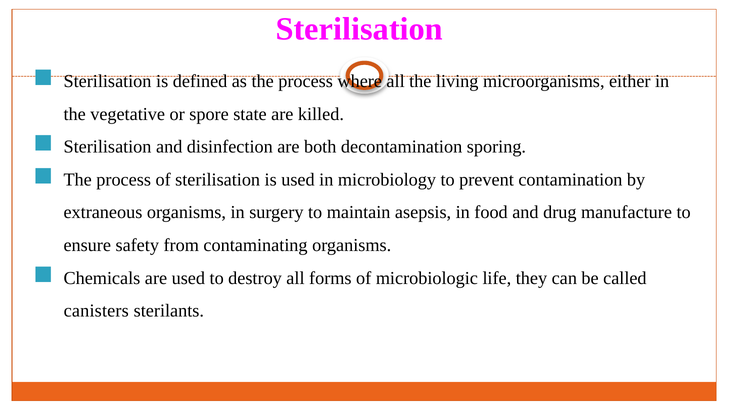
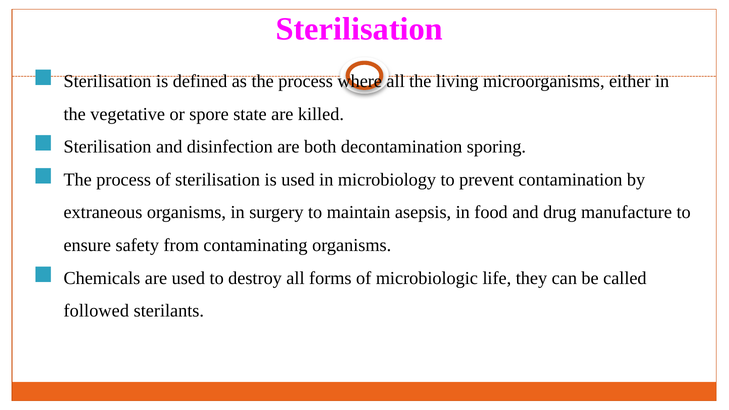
canisters: canisters -> followed
